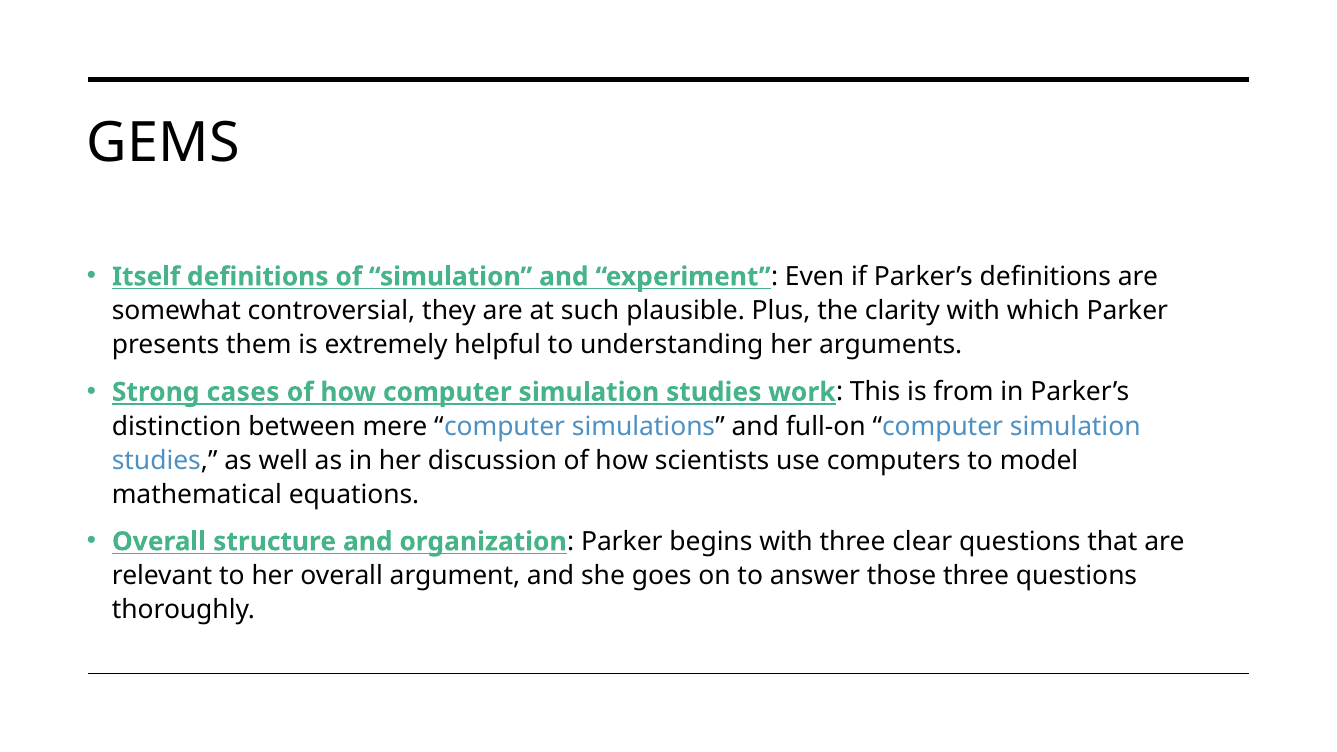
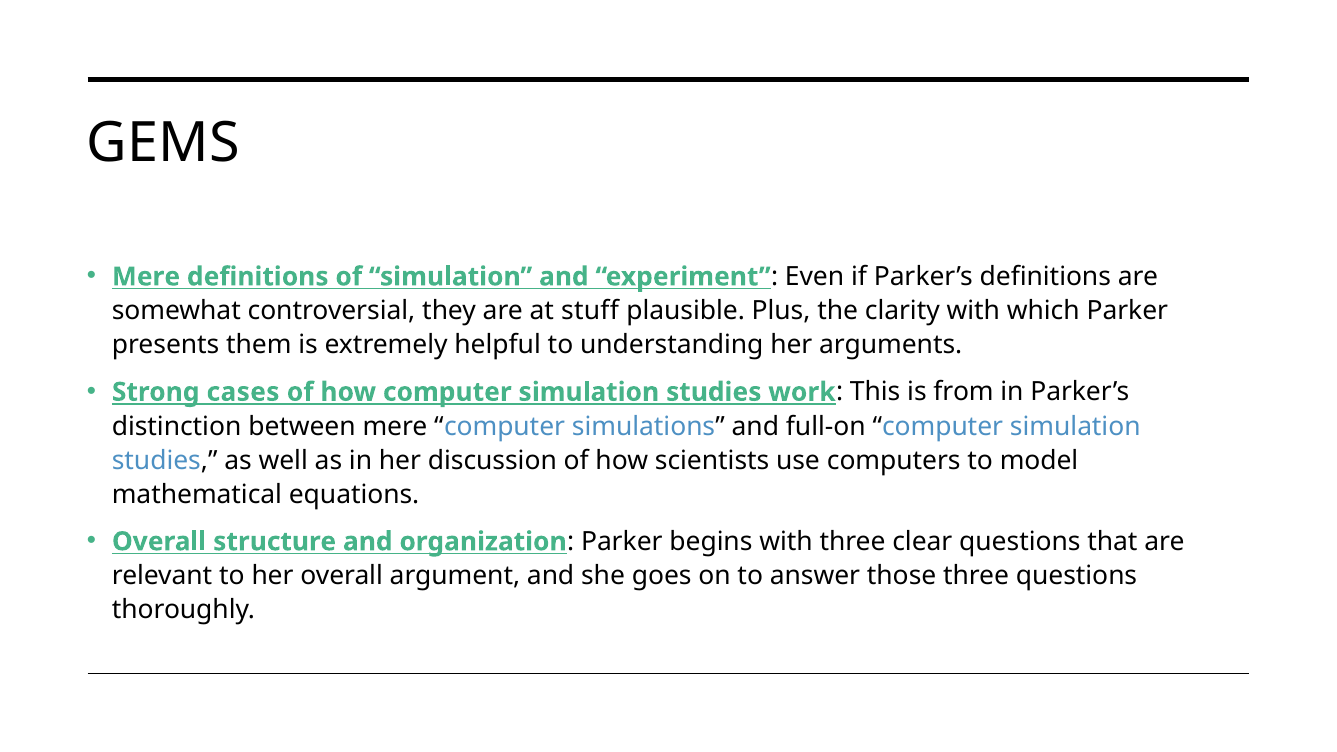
Itself at (146, 277): Itself -> Mere
such: such -> stuff
